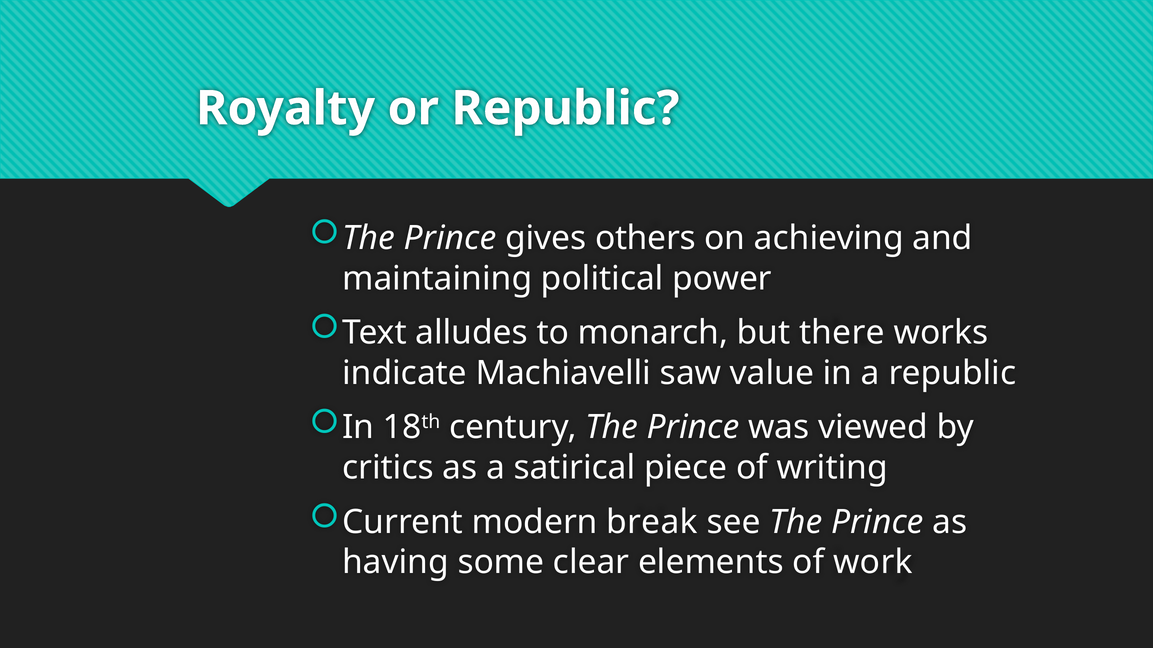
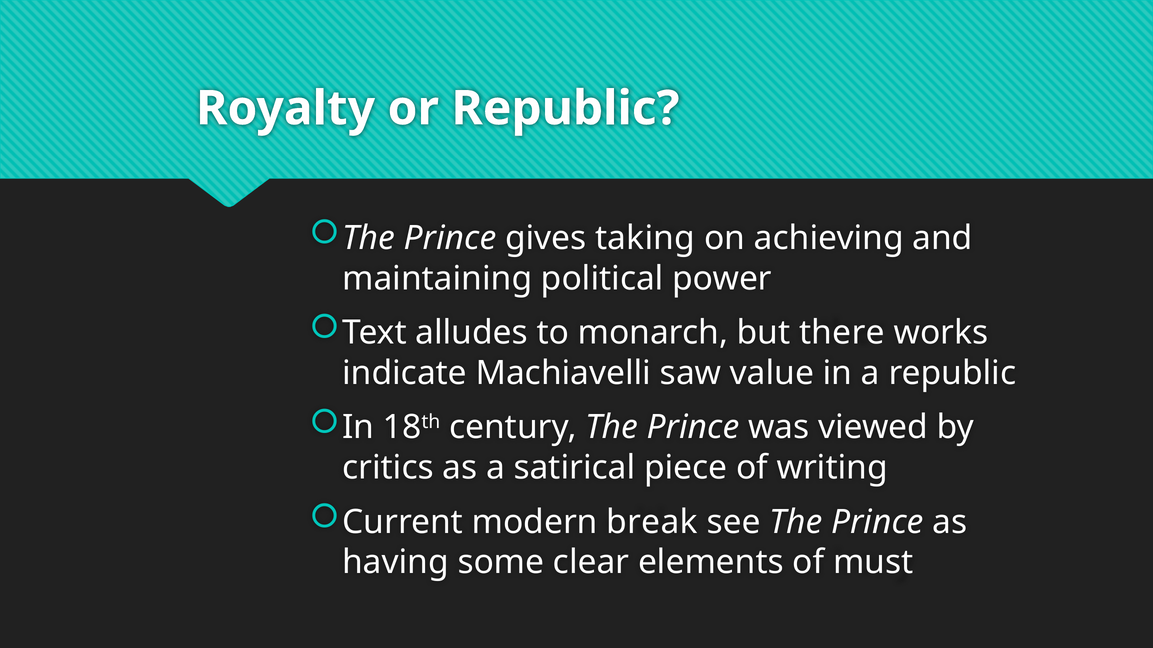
others: others -> taking
work: work -> must
